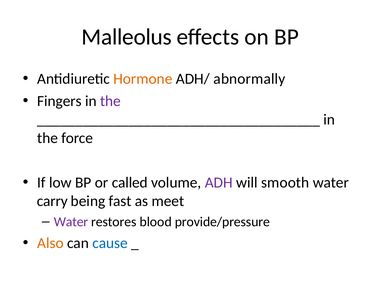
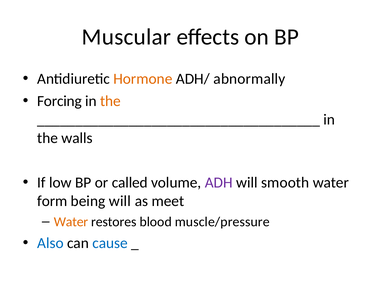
Malleolus: Malleolus -> Muscular
Fingers: Fingers -> Forcing
the at (110, 101) colour: purple -> orange
force: force -> walls
carry: carry -> form
being fast: fast -> will
Water at (71, 222) colour: purple -> orange
provide/pressure: provide/pressure -> muscle/pressure
Also colour: orange -> blue
